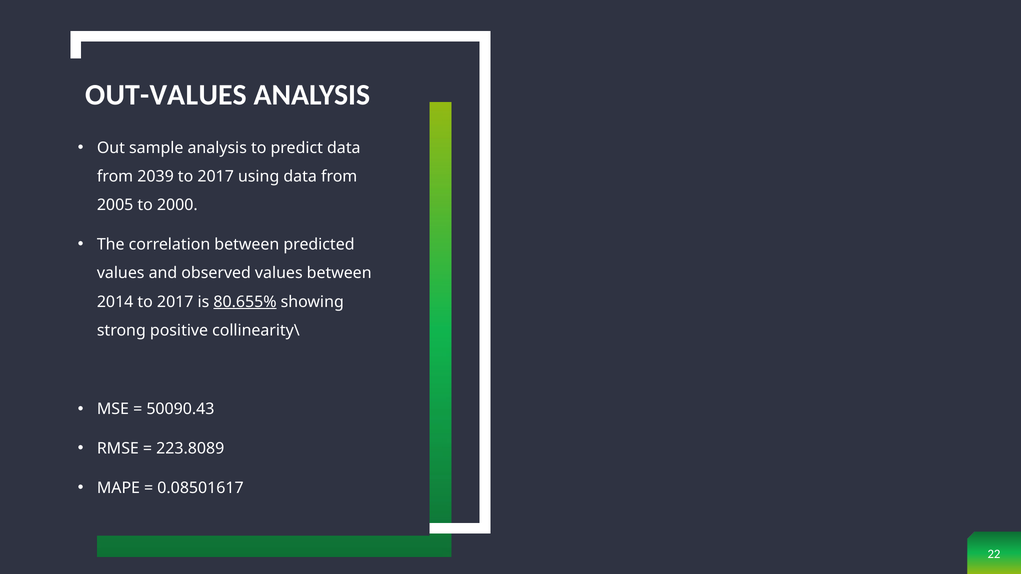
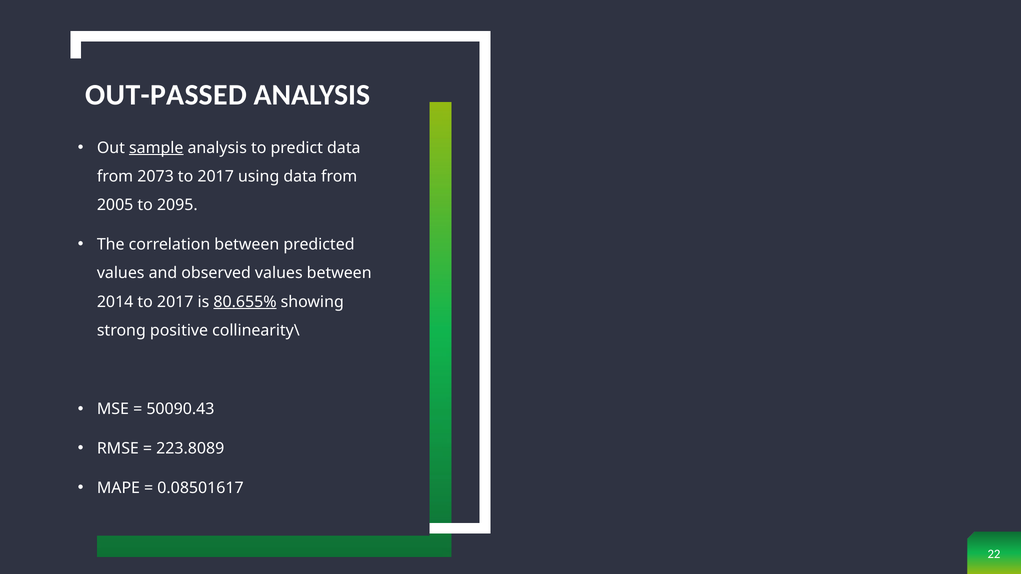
OUT-VALUES: OUT-VALUES -> OUT-PASSED
sample underline: none -> present
2039: 2039 -> 2073
2000: 2000 -> 2095
